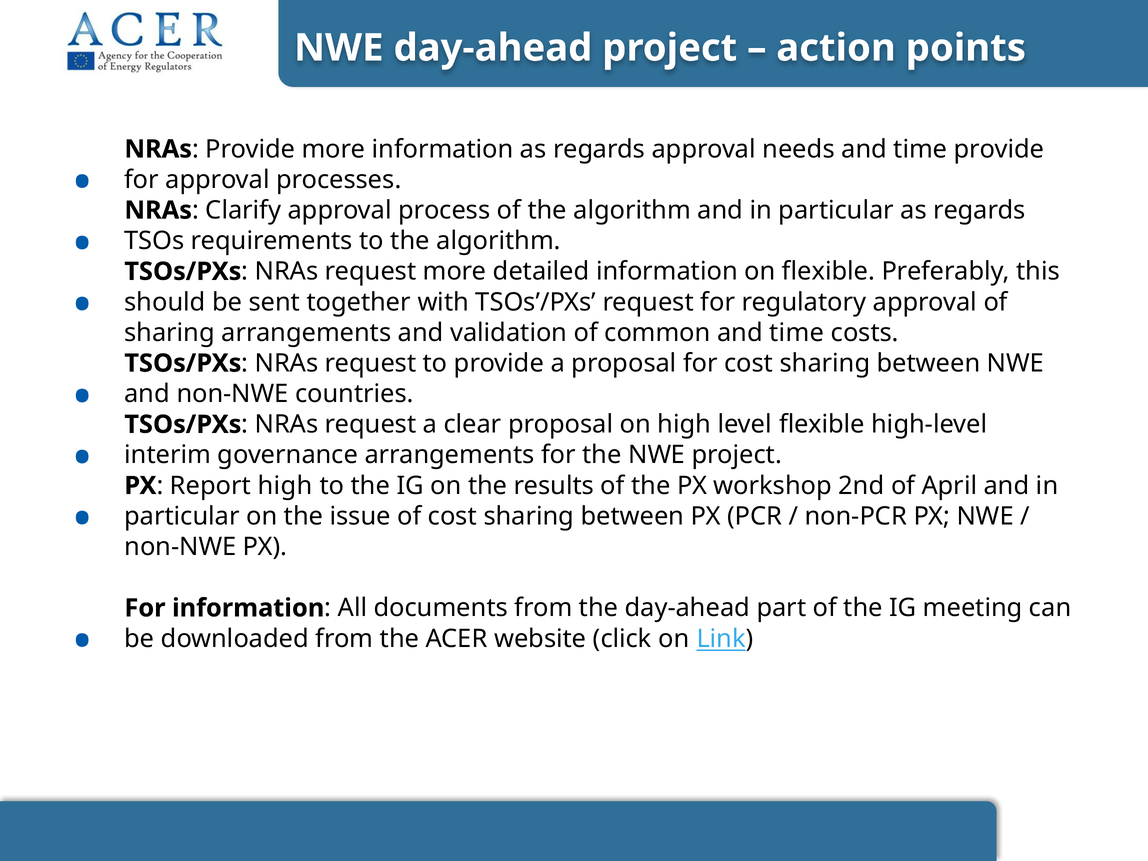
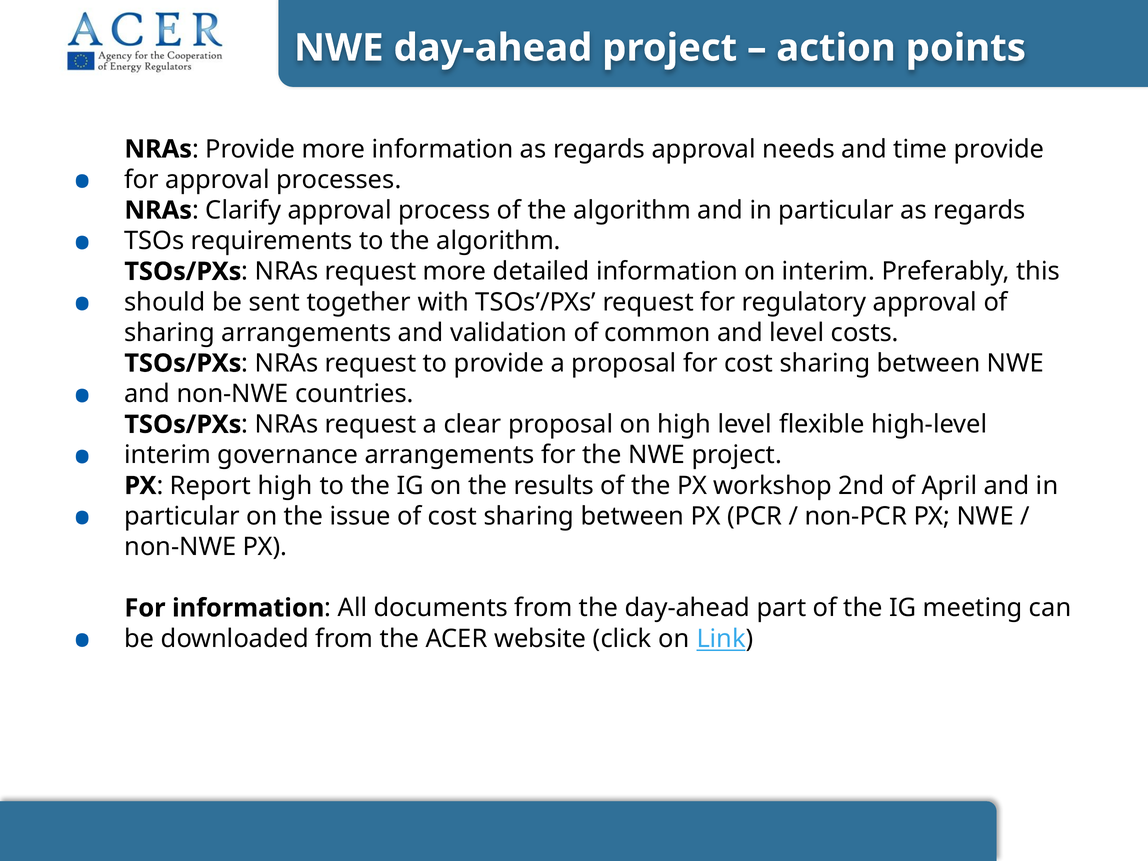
on flexible: flexible -> interim
common and time: time -> level
